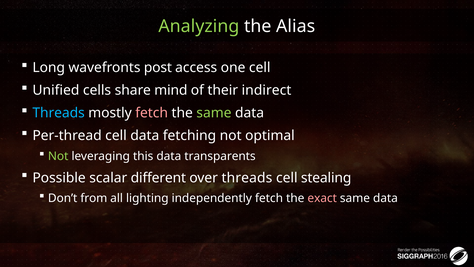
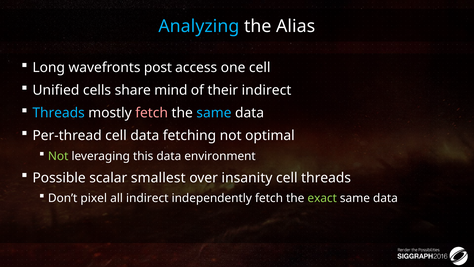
Analyzing colour: light green -> light blue
same at (214, 113) colour: light green -> light blue
transparents: transparents -> environment
different: different -> smallest
over threads: threads -> insanity
cell stealing: stealing -> threads
from: from -> pixel
all lighting: lighting -> indirect
exact colour: pink -> light green
